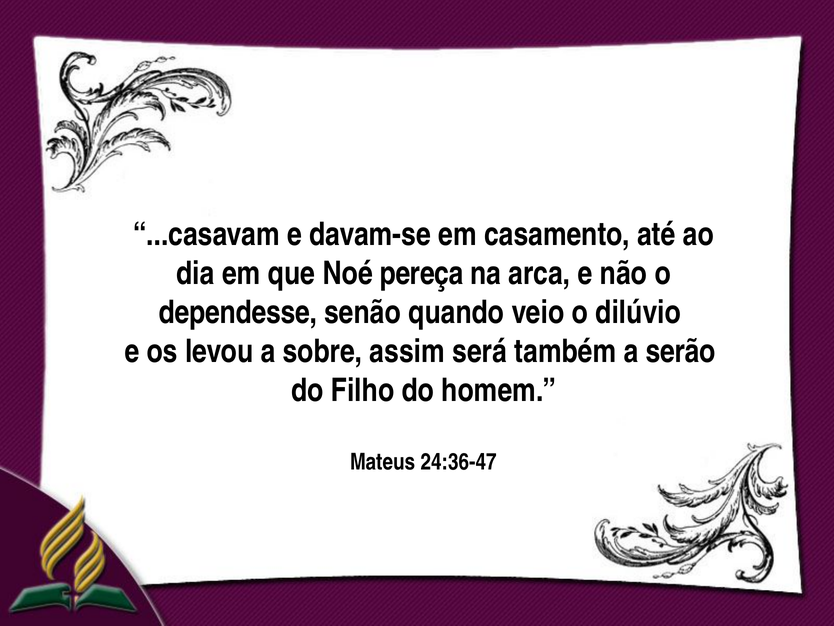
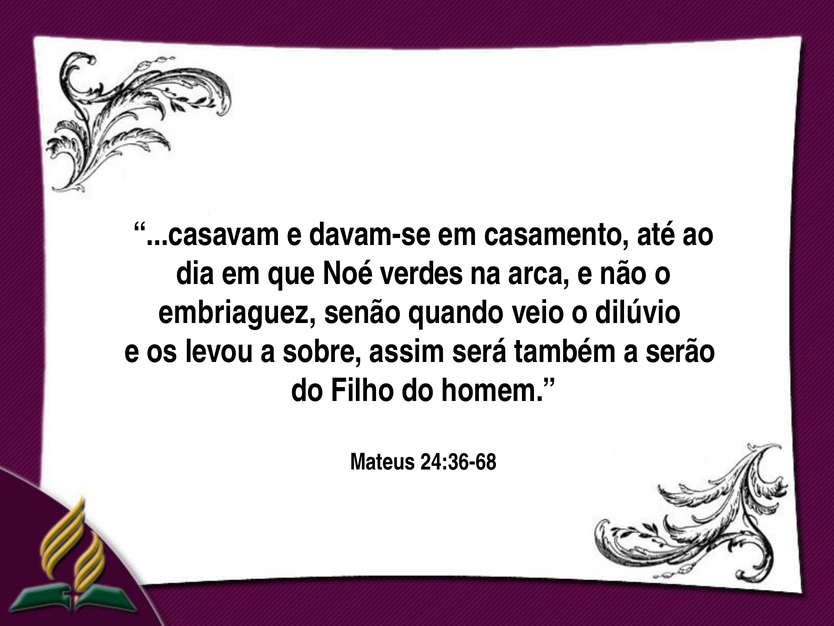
pereça: pereça -> verdes
dependesse: dependesse -> embriaguez
24:36-47: 24:36-47 -> 24:36-68
